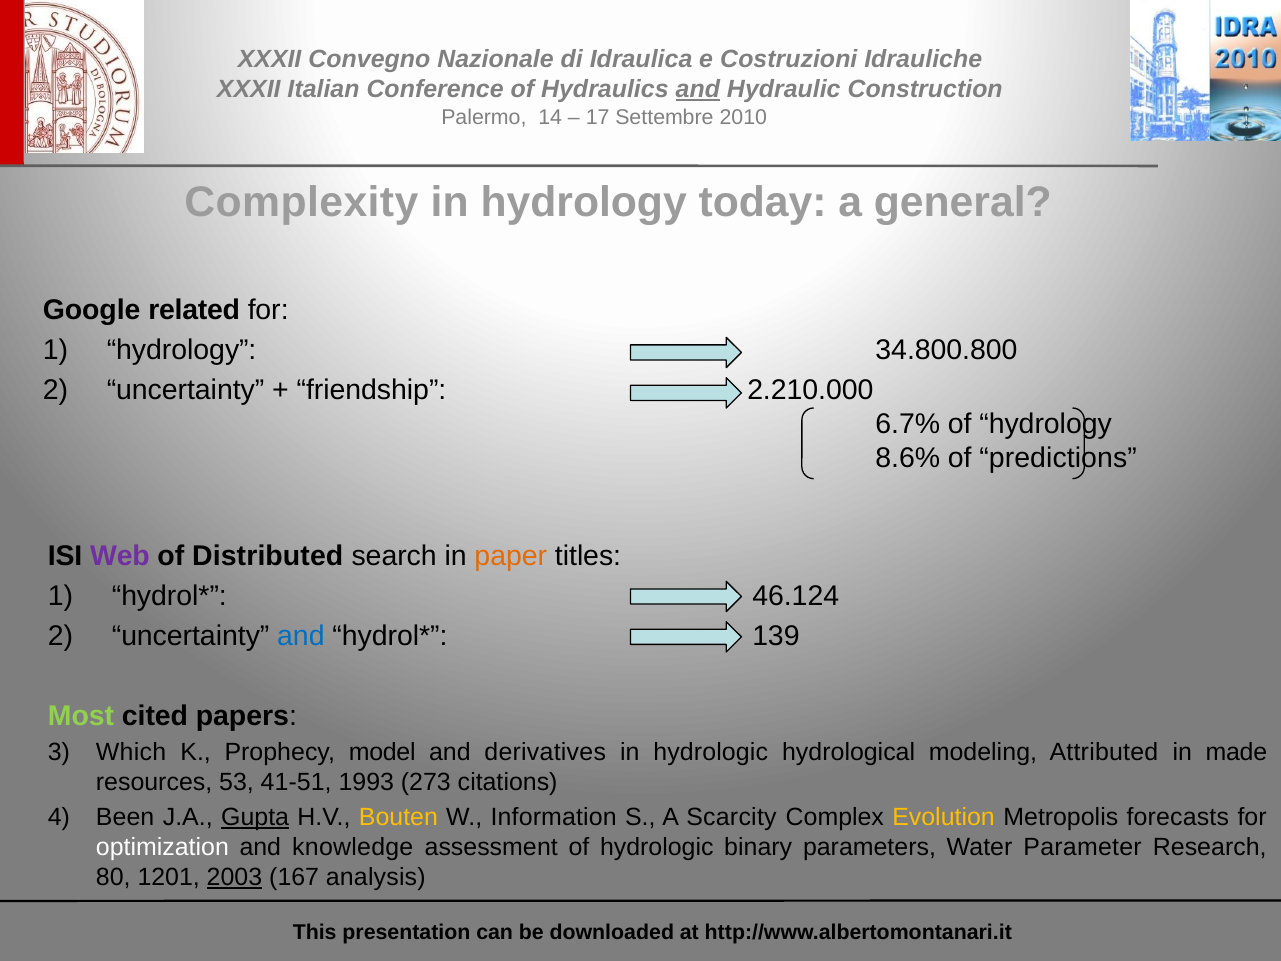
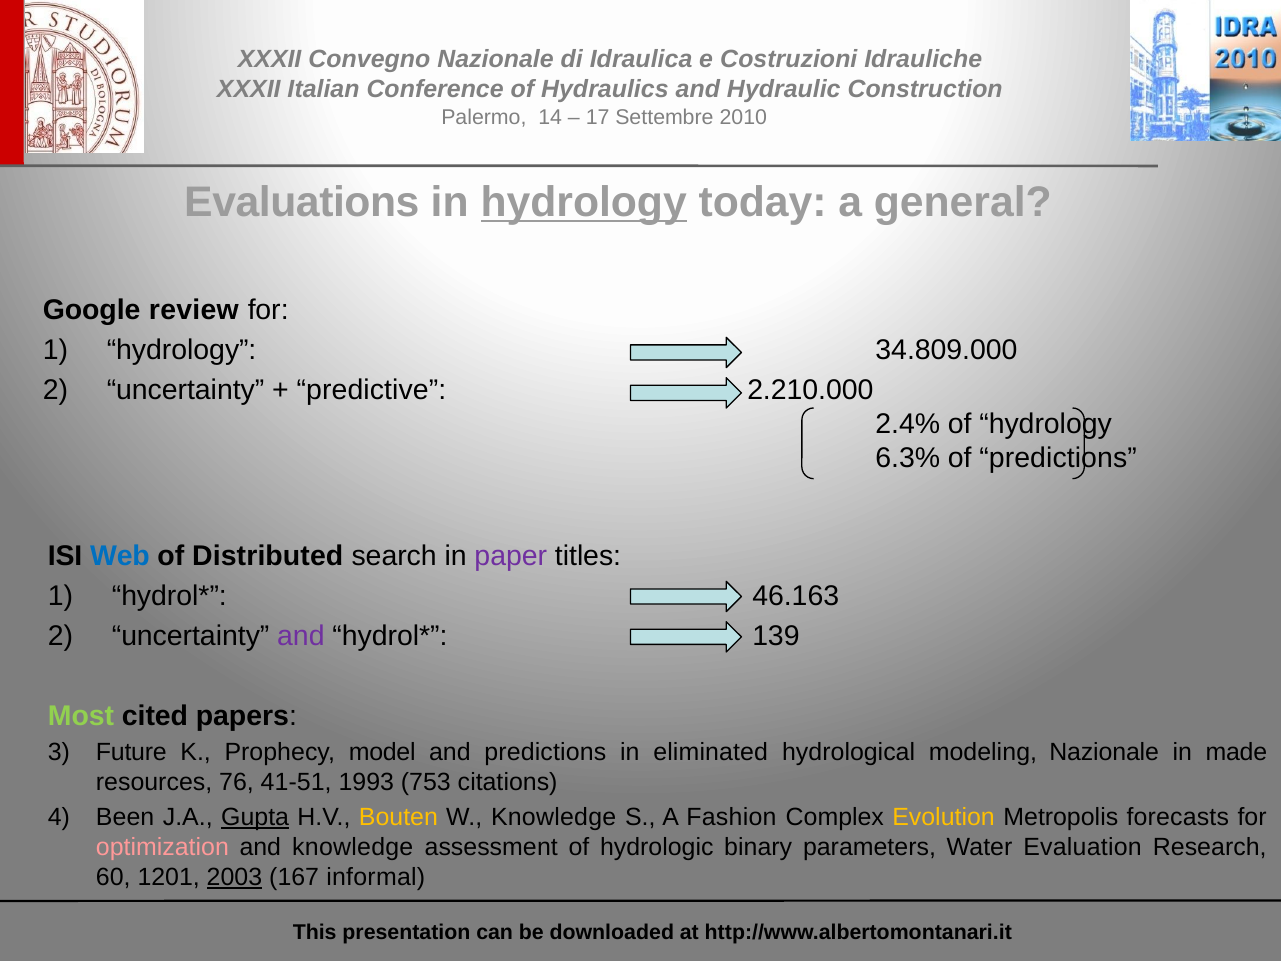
and at (698, 89) underline: present -> none
Complexity: Complexity -> Evaluations
hydrology at (584, 203) underline: none -> present
related: related -> review
34.800.800: 34.800.800 -> 34.809.000
friendship: friendship -> predictive
6.7%: 6.7% -> 2.4%
8.6%: 8.6% -> 6.3%
Web colour: purple -> blue
paper colour: orange -> purple
46.124: 46.124 -> 46.163
and at (301, 636) colour: blue -> purple
Which: Which -> Future
and derivatives: derivatives -> predictions
in hydrologic: hydrologic -> eliminated
modeling Attributed: Attributed -> Nazionale
53: 53 -> 76
273: 273 -> 753
W Information: Information -> Knowledge
Scarcity: Scarcity -> Fashion
optimization colour: white -> pink
Parameter: Parameter -> Evaluation
80: 80 -> 60
analysis: analysis -> informal
